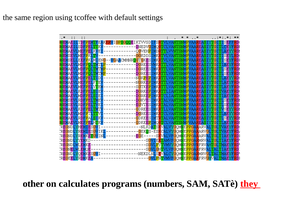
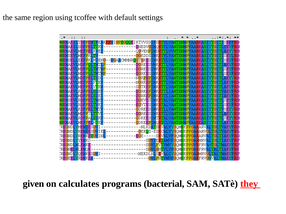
other: other -> given
numbers: numbers -> bacterial
